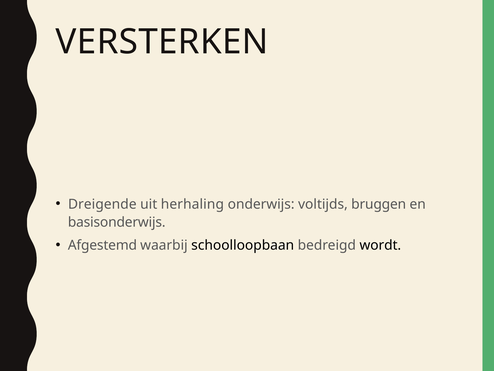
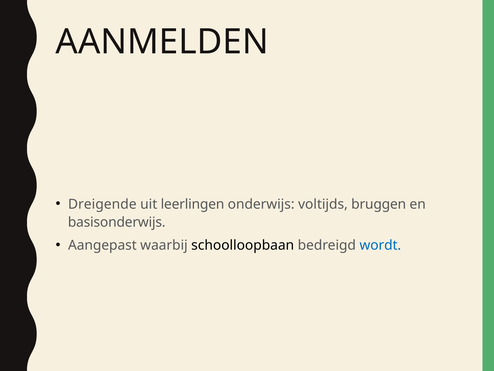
VERSTERKEN: VERSTERKEN -> AANMELDEN
herhaling: herhaling -> leerlingen
Afgestemd: Afgestemd -> Aangepast
wordt colour: black -> blue
